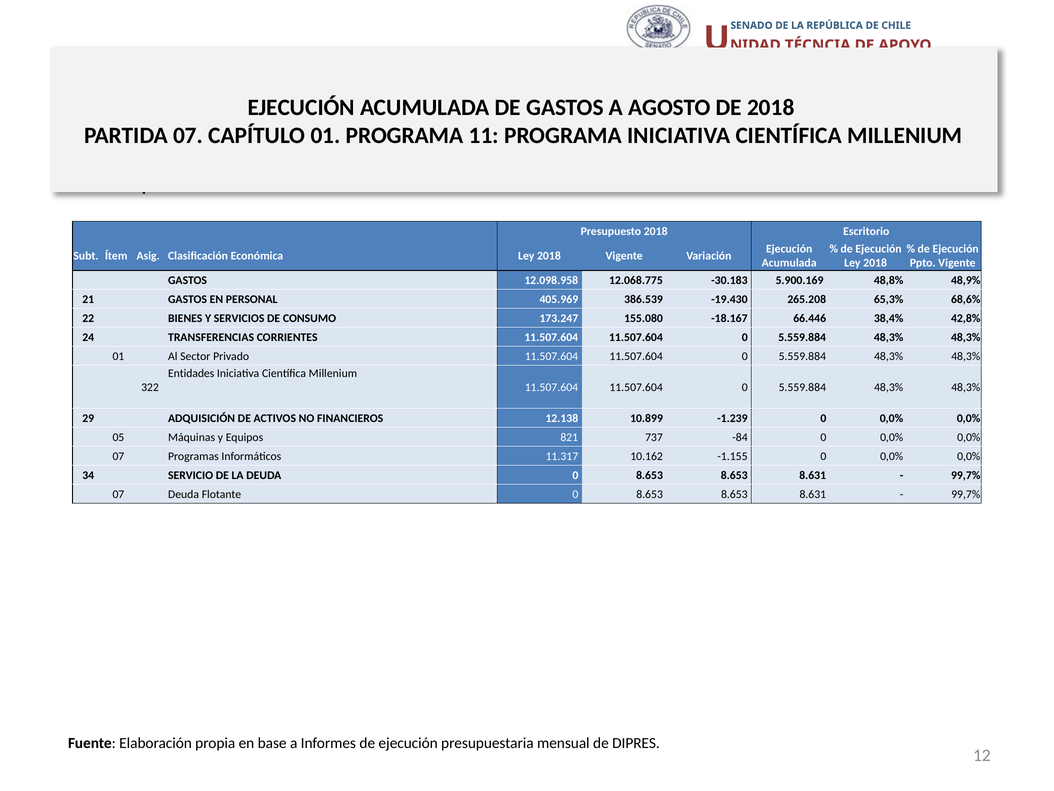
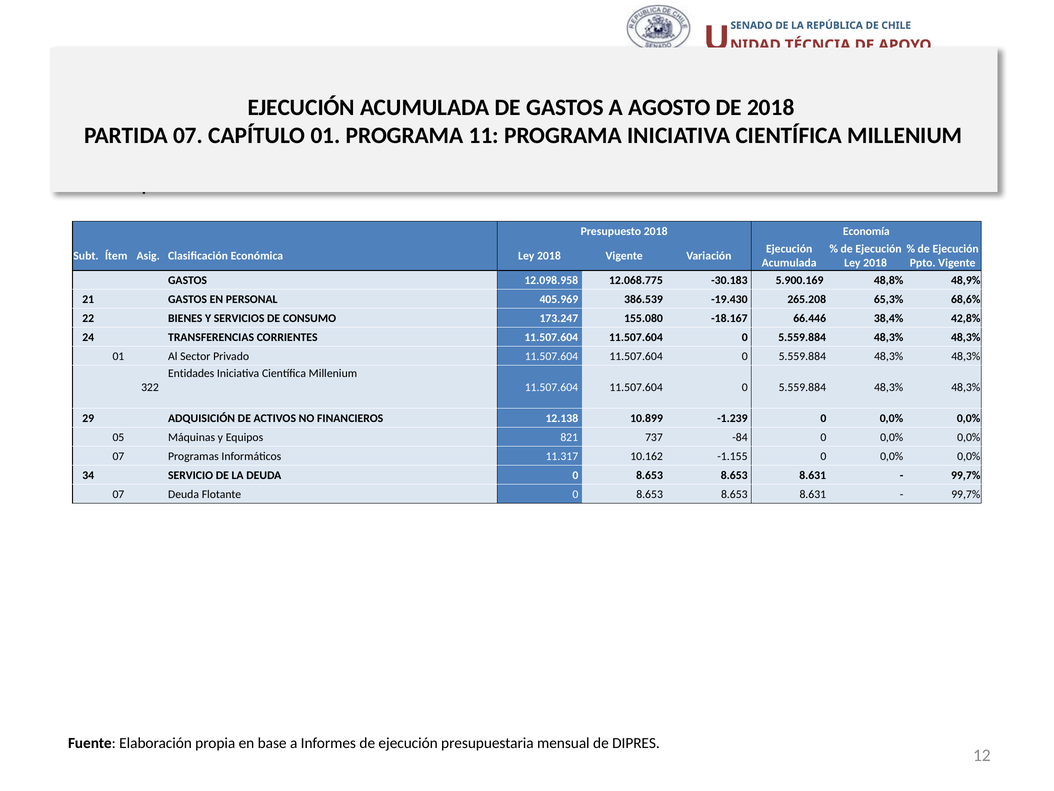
Escritorio: Escritorio -> Economía
